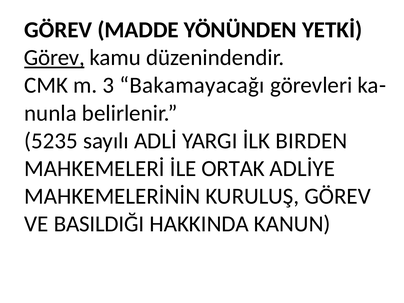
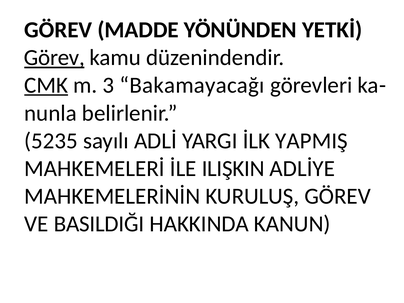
CMK underline: none -> present
BIRDEN: BIRDEN -> YAPMIŞ
ORTAK: ORTAK -> ILIŞKIN
